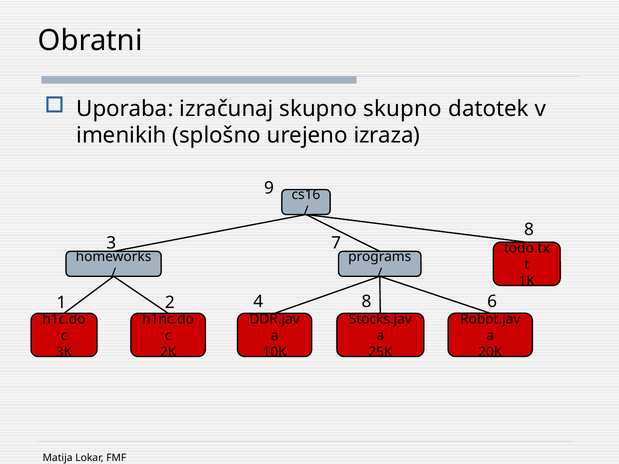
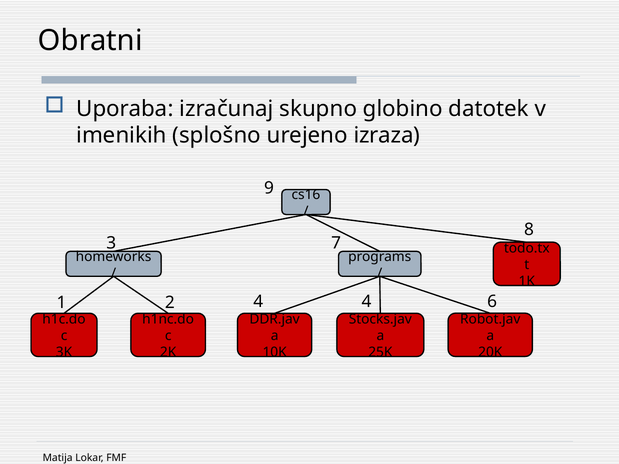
skupno skupno: skupno -> globino
4 8: 8 -> 4
